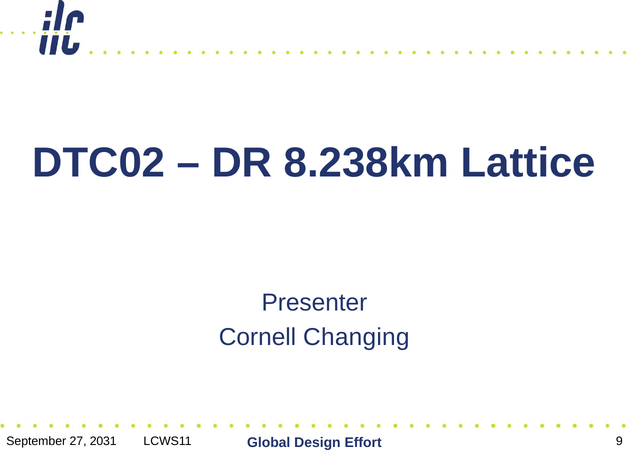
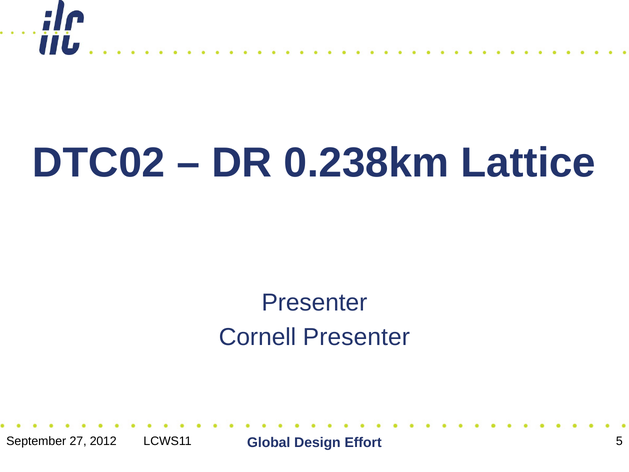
8.238km: 8.238km -> 0.238km
Cornell Changing: Changing -> Presenter
2031: 2031 -> 2012
9: 9 -> 5
